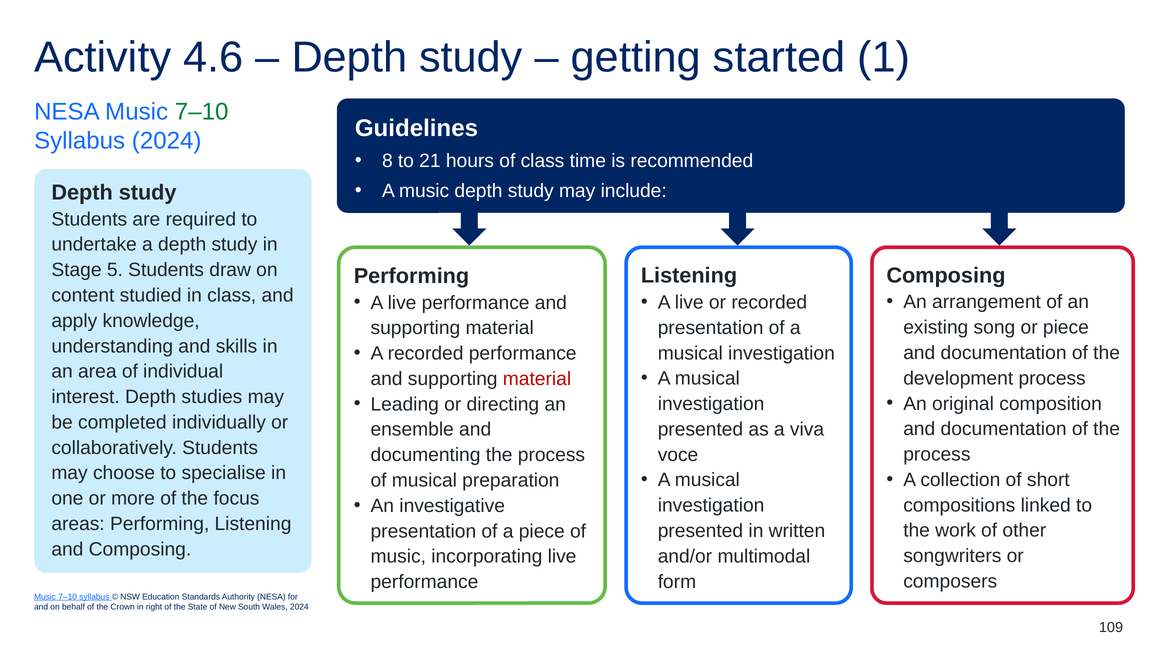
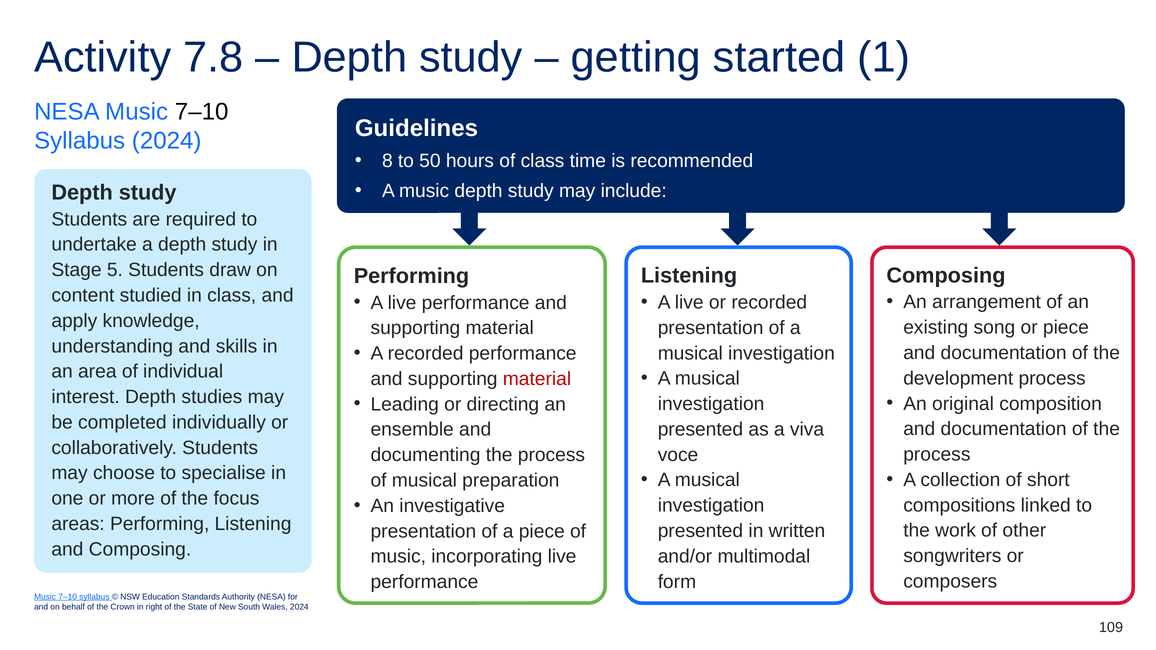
4.6: 4.6 -> 7.8
7–10 at (202, 112) colour: green -> black
21: 21 -> 50
